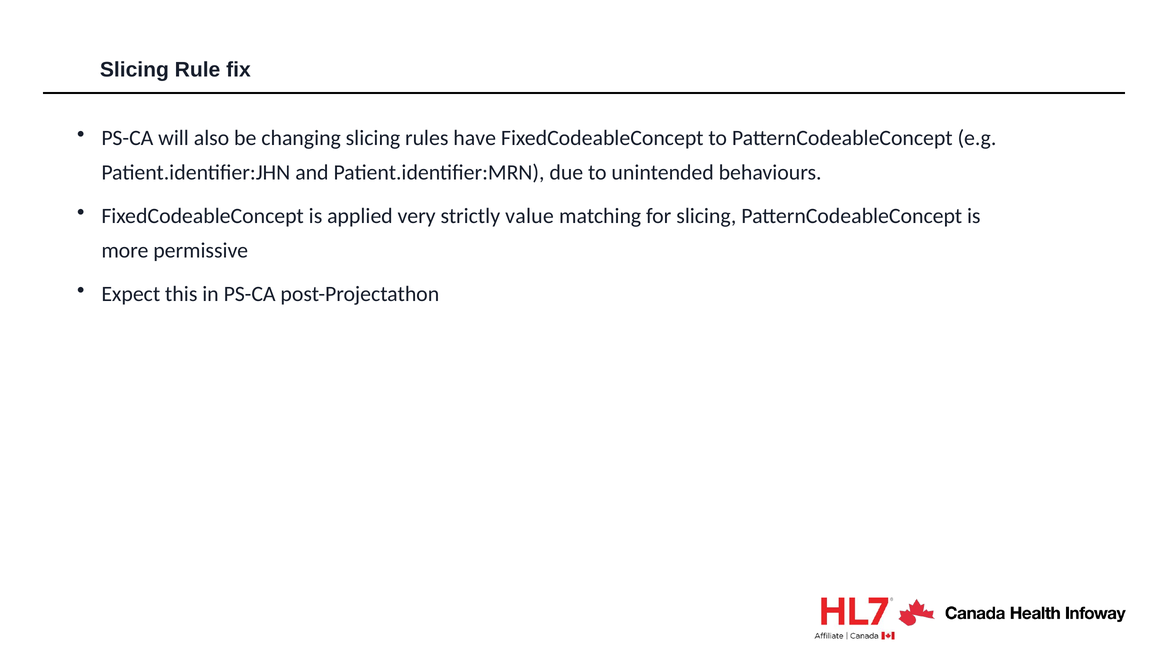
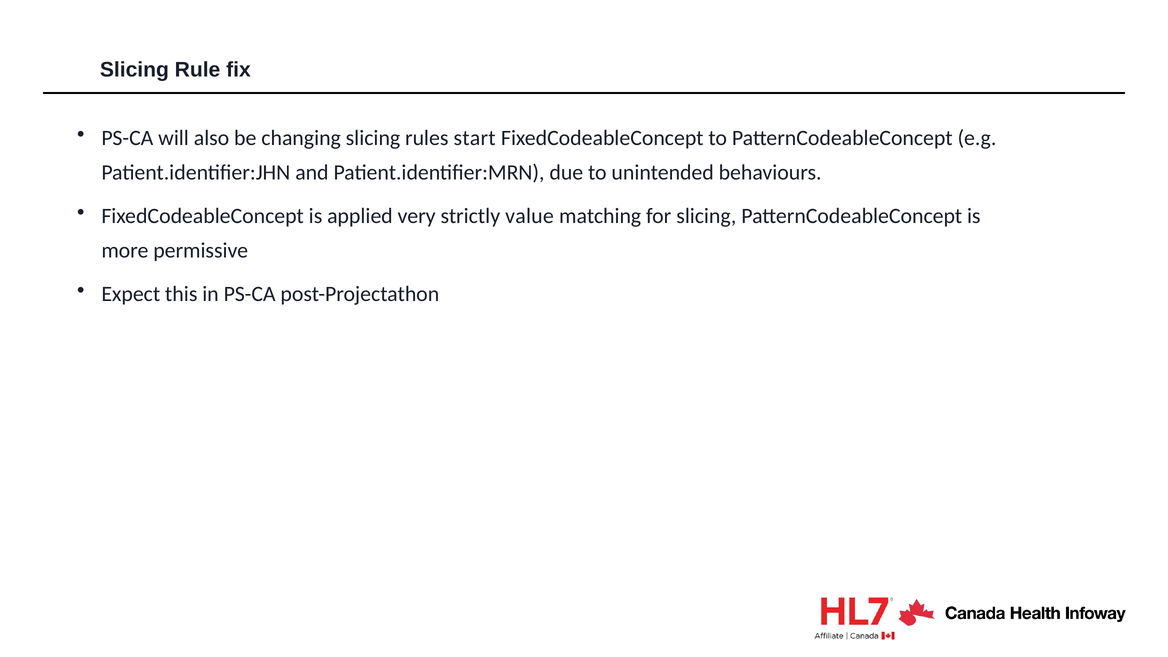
have: have -> start
